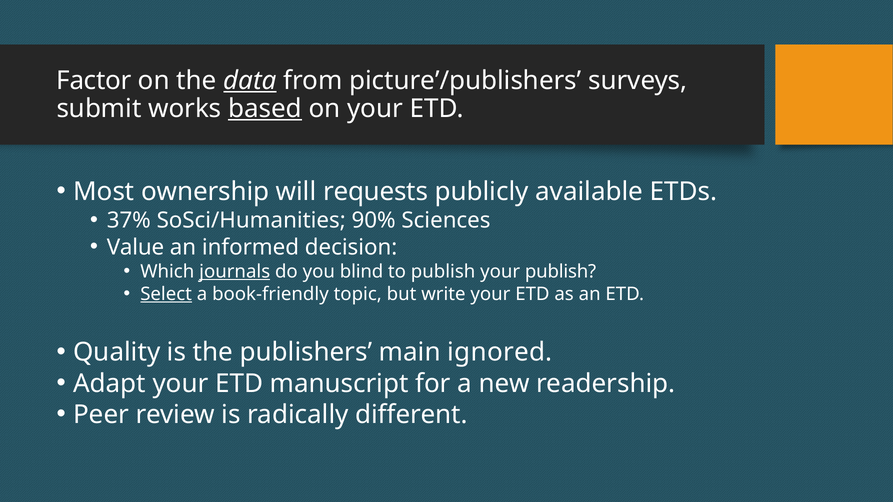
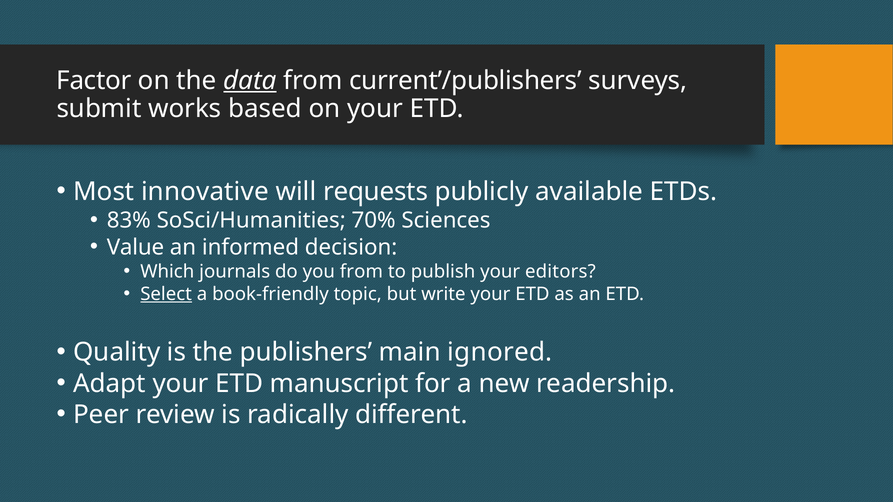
picture’/publishers: picture’/publishers -> current’/publishers
based underline: present -> none
ownership: ownership -> innovative
37%: 37% -> 83%
90%: 90% -> 70%
journals underline: present -> none
you blind: blind -> from
your publish: publish -> editors
